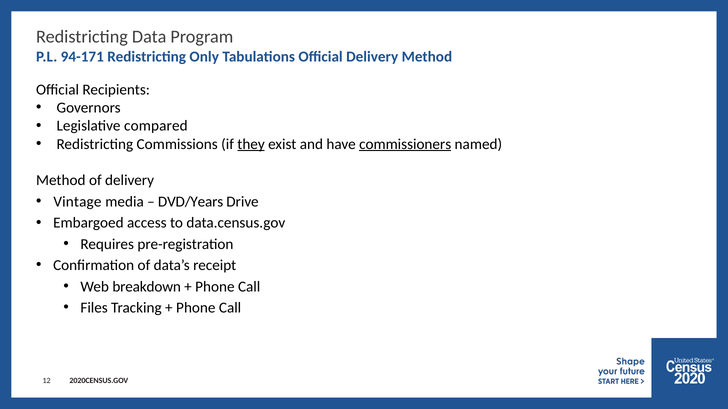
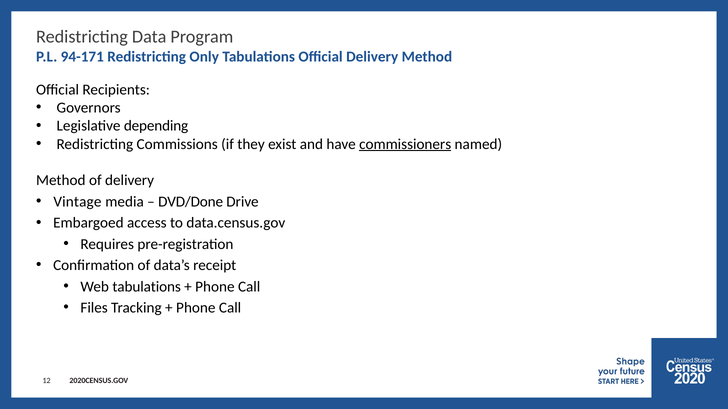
compared: compared -> depending
they underline: present -> none
DVD/Years: DVD/Years -> DVD/Done
Web breakdown: breakdown -> tabulations
